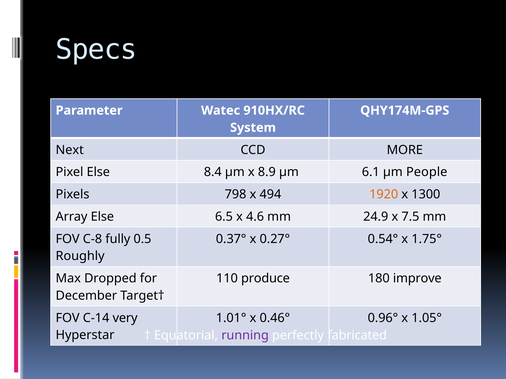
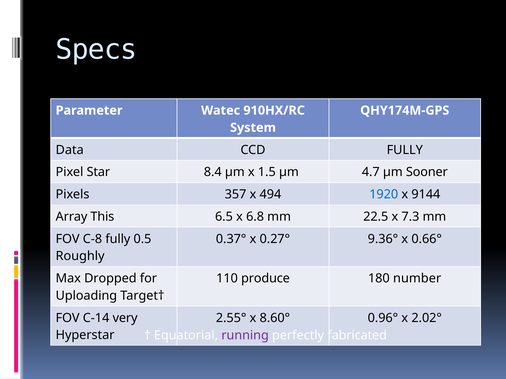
Next: Next -> Data
CCD MORE: MORE -> FULLY
Pixel Else: Else -> Star
8.9: 8.9 -> 1.5
6.1: 6.1 -> 4.7
People: People -> Sooner
798: 798 -> 357
1920 colour: orange -> blue
1300: 1300 -> 9144
Array Else: Else -> This
4.6: 4.6 -> 6.8
24.9: 24.9 -> 22.5
7.5: 7.5 -> 7.3
0.54°: 0.54° -> 9.36°
1.75°: 1.75° -> 0.66°
improve: improve -> number
December: December -> Uploading
1.01°: 1.01° -> 2.55°
0.46°: 0.46° -> 8.60°
1.05°: 1.05° -> 2.02°
